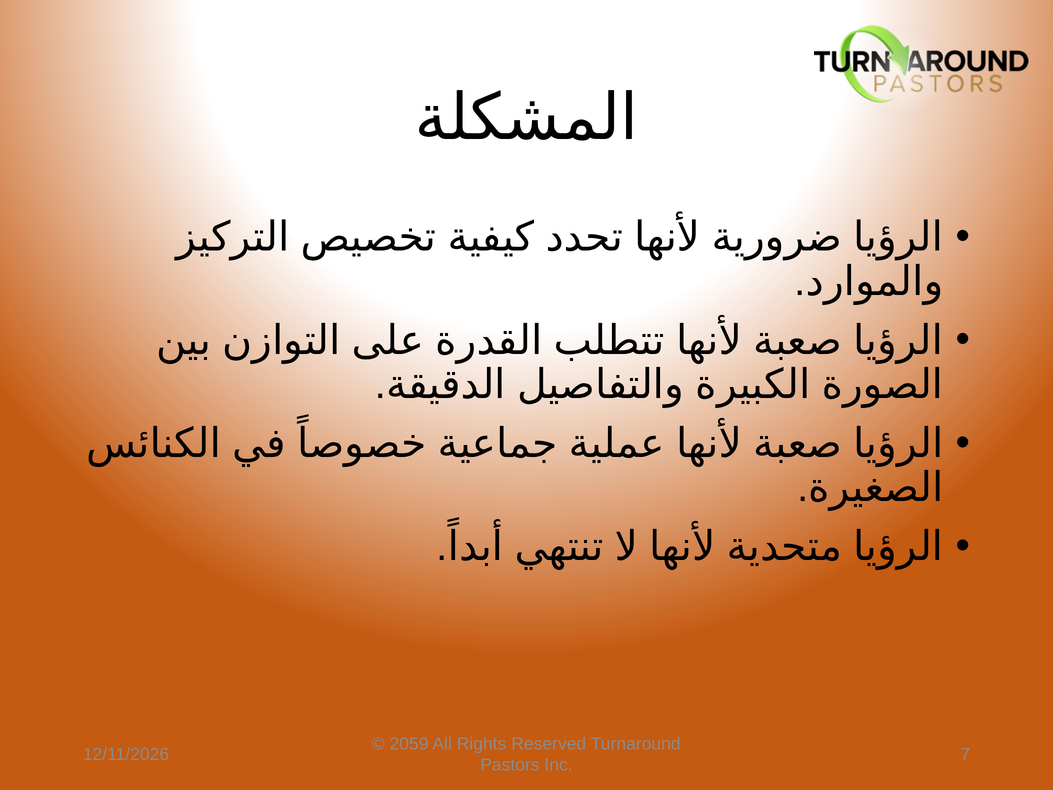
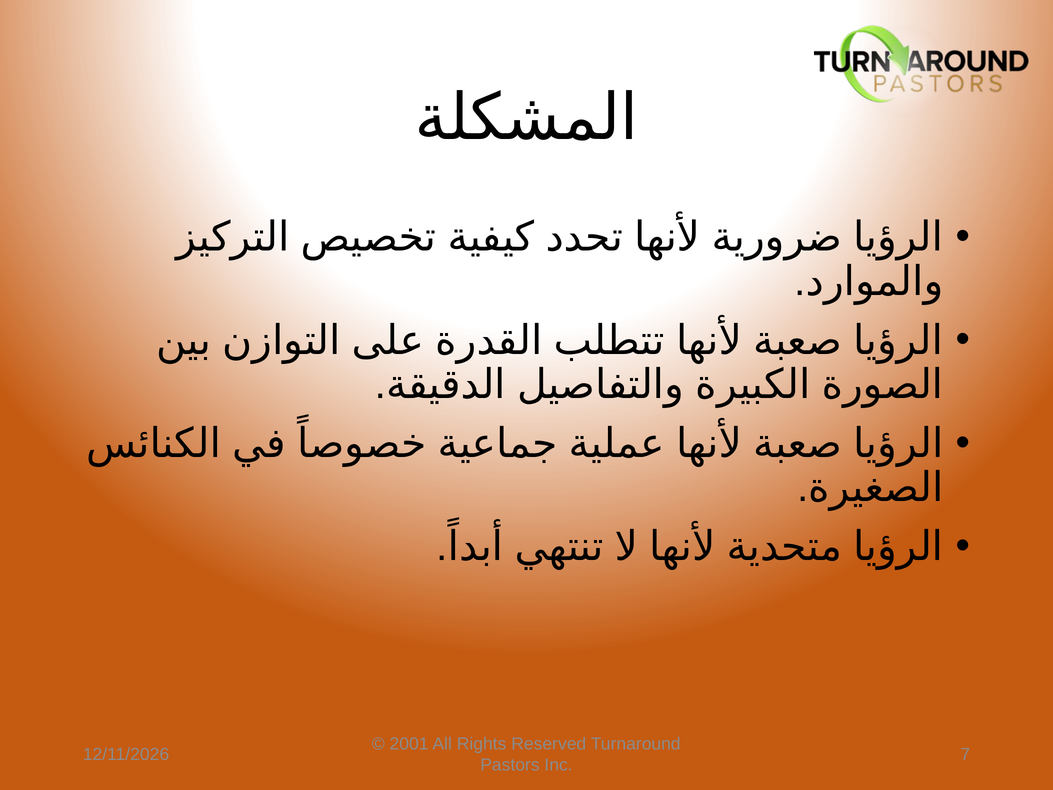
2059: 2059 -> 2001
